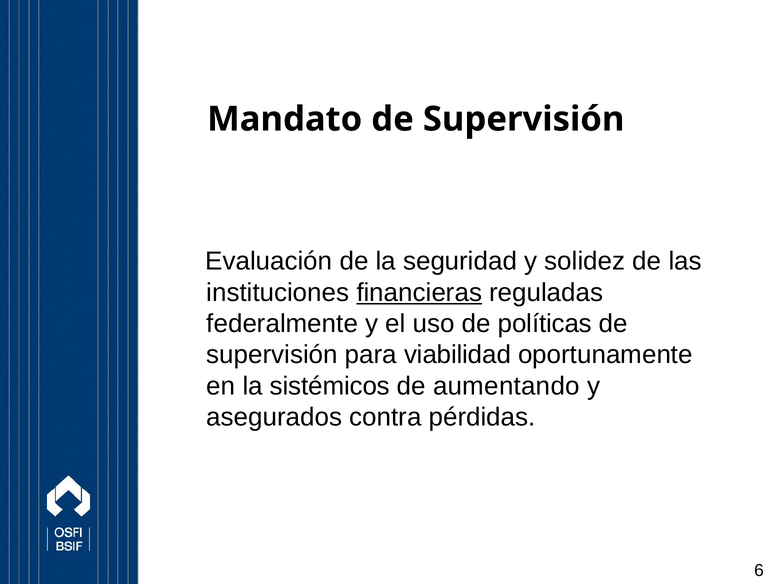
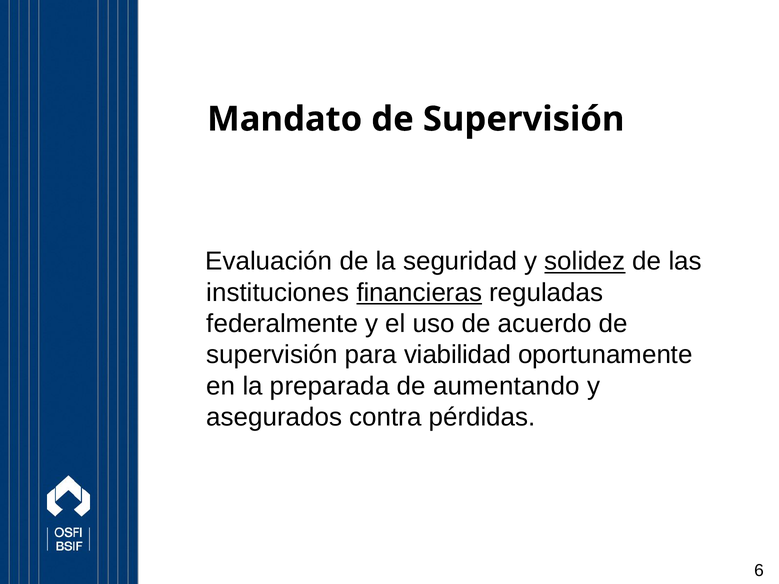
solidez underline: none -> present
políticas: políticas -> acuerdo
sistémicos: sistémicos -> preparada
